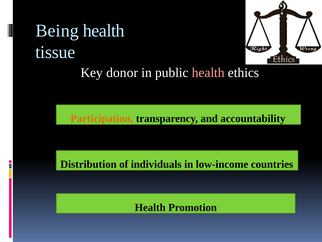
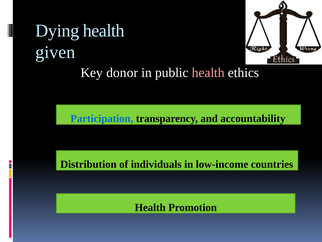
Being: Being -> Dying
tissue: tissue -> given
Participation colour: orange -> blue
